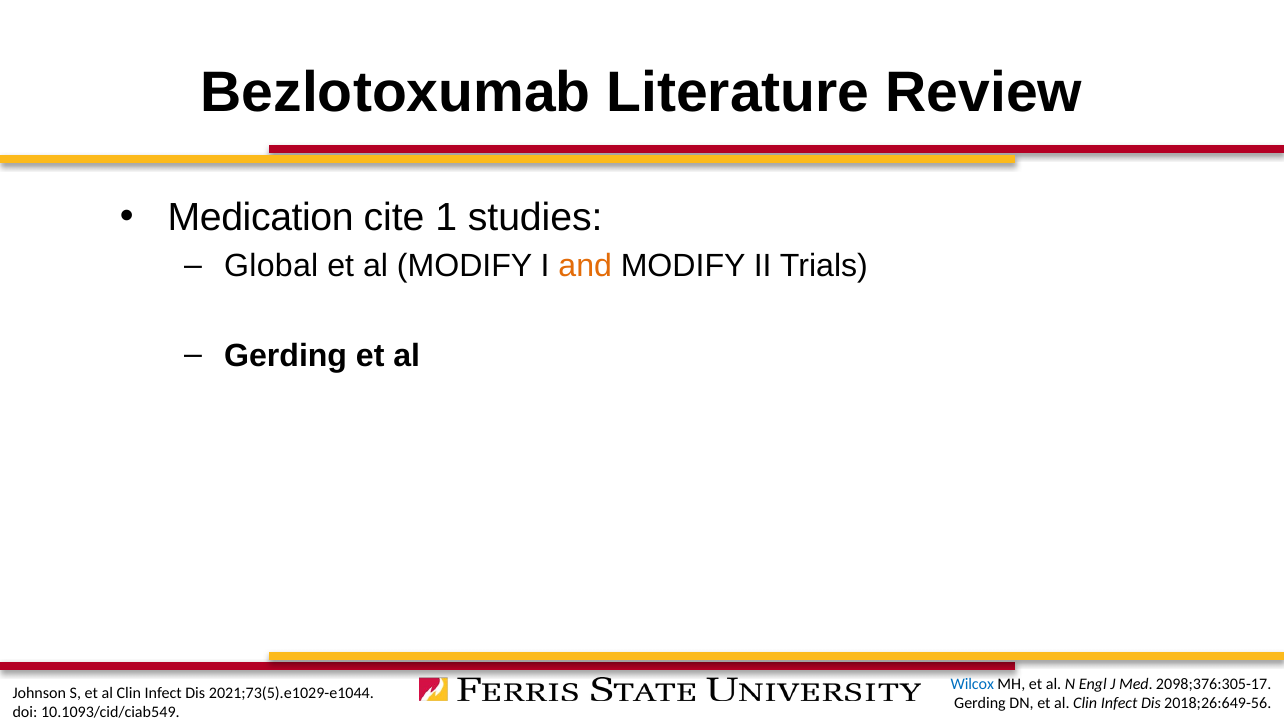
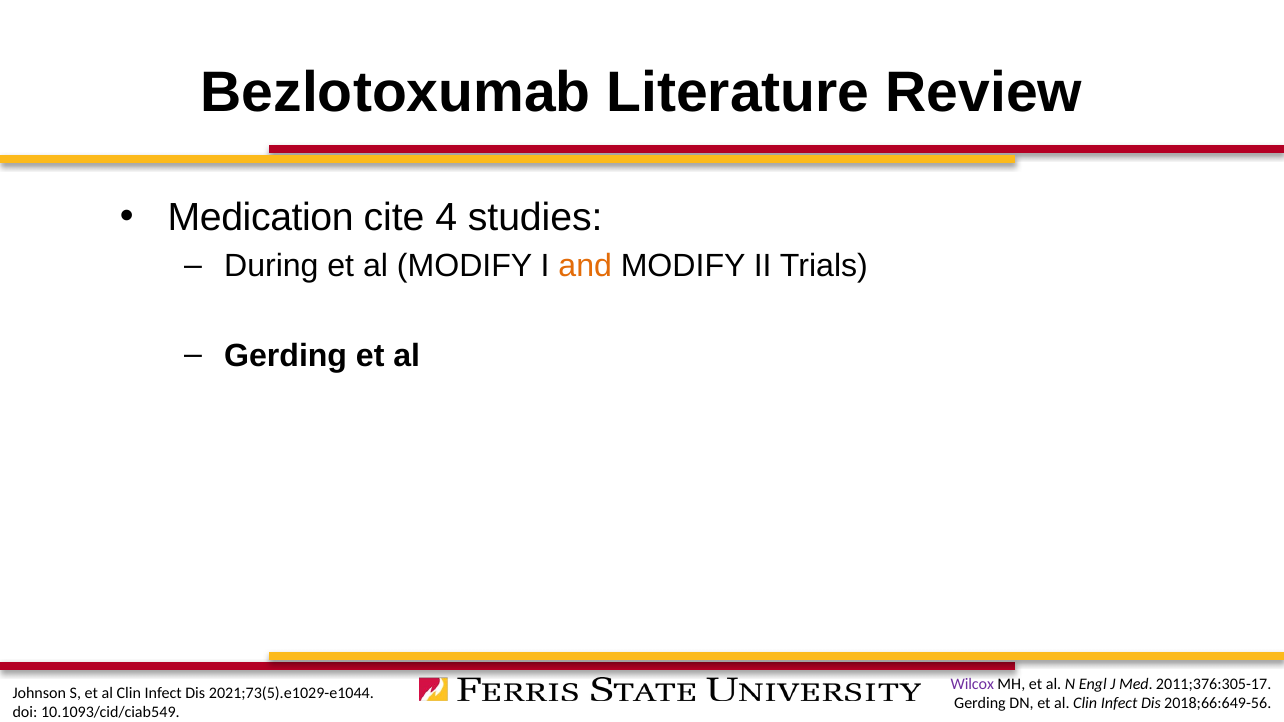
1: 1 -> 4
Global: Global -> During
Wilcox colour: blue -> purple
2098;376:305-17: 2098;376:305-17 -> 2011;376:305-17
2018;26:649-56: 2018;26:649-56 -> 2018;66:649-56
